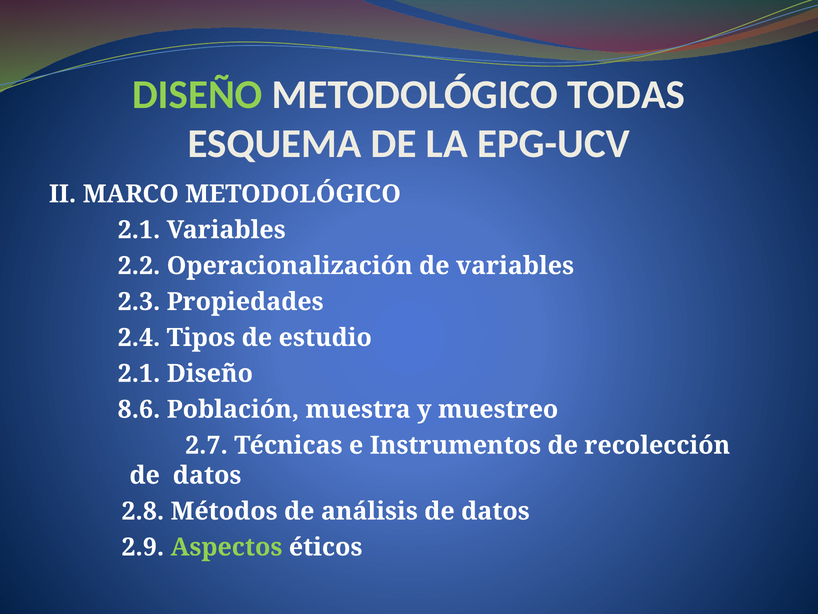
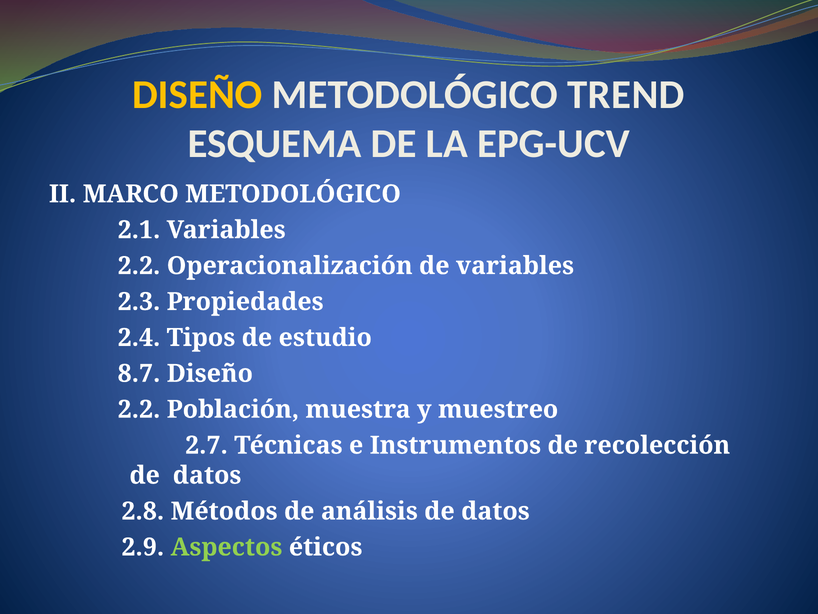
DISEÑO at (197, 94) colour: light green -> yellow
TODAS: TODAS -> TREND
2.1 at (139, 373): 2.1 -> 8.7
8.6 at (139, 409): 8.6 -> 2.2
